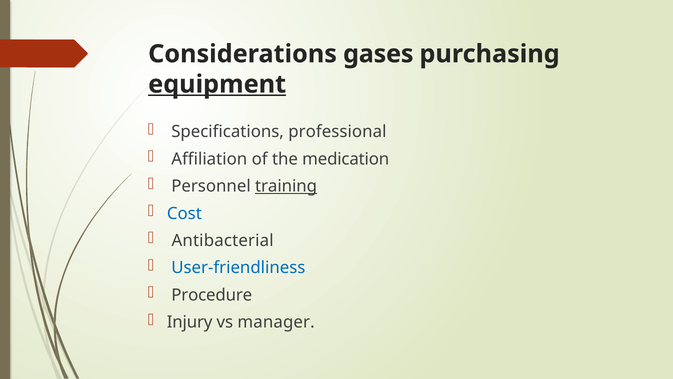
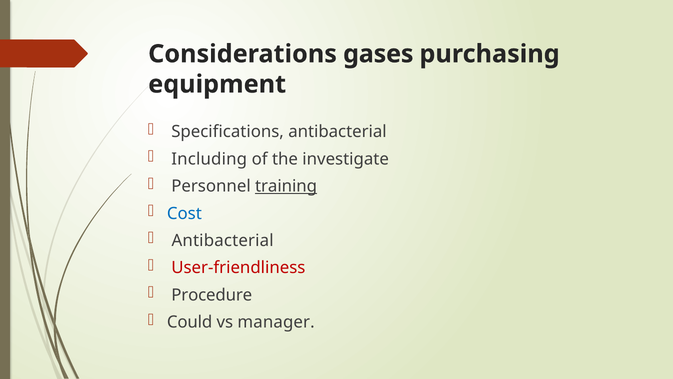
equipment underline: present -> none
Specifications professional: professional -> antibacterial
Affiliation: Affiliation -> Including
medication: medication -> investigate
User-friendliness colour: blue -> red
Injury: Injury -> Could
